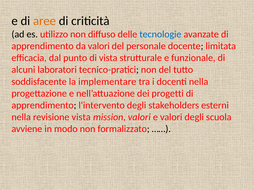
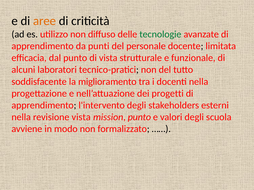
tecnologie colour: blue -> green
da valori: valori -> punti
implementare: implementare -> miglioramento
mission valori: valori -> punto
